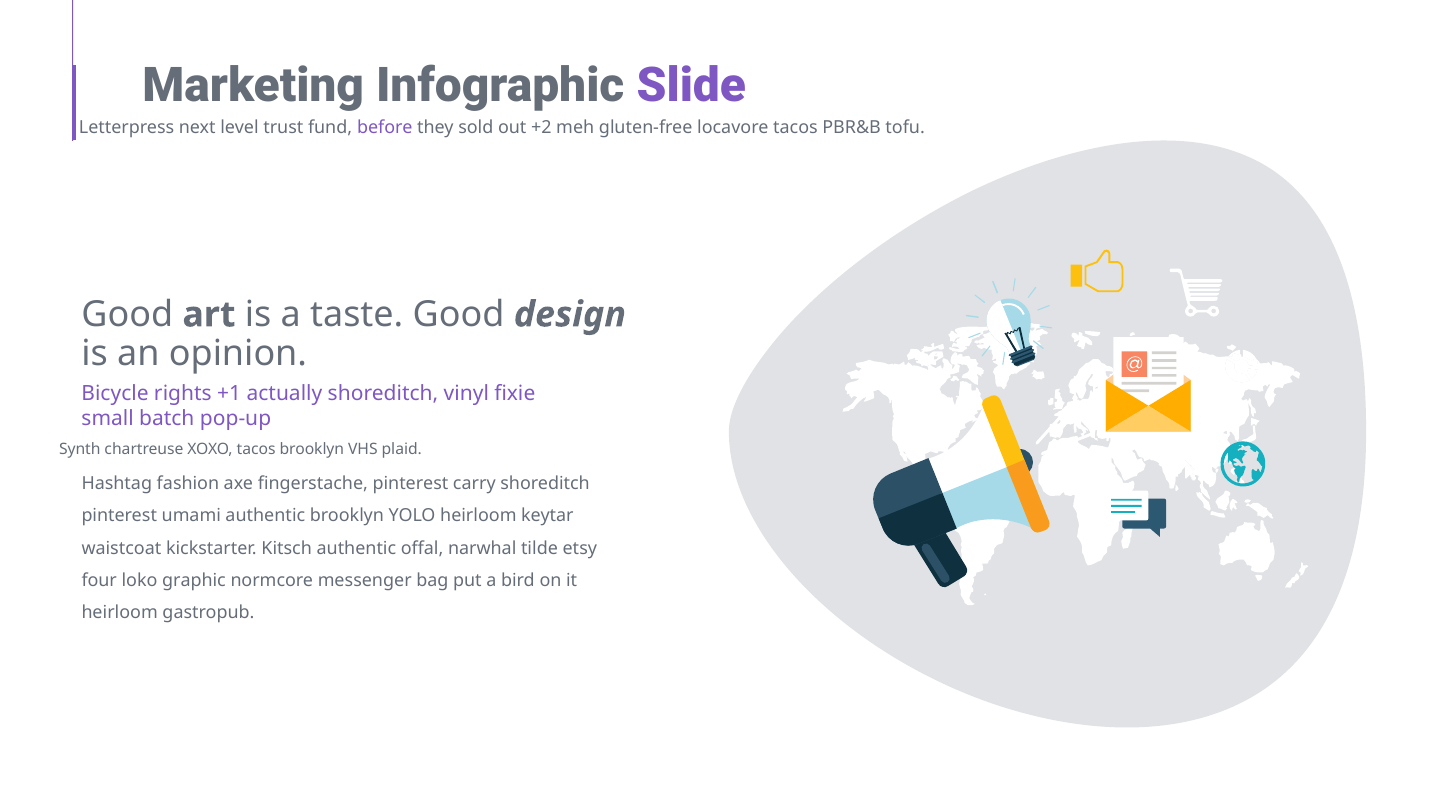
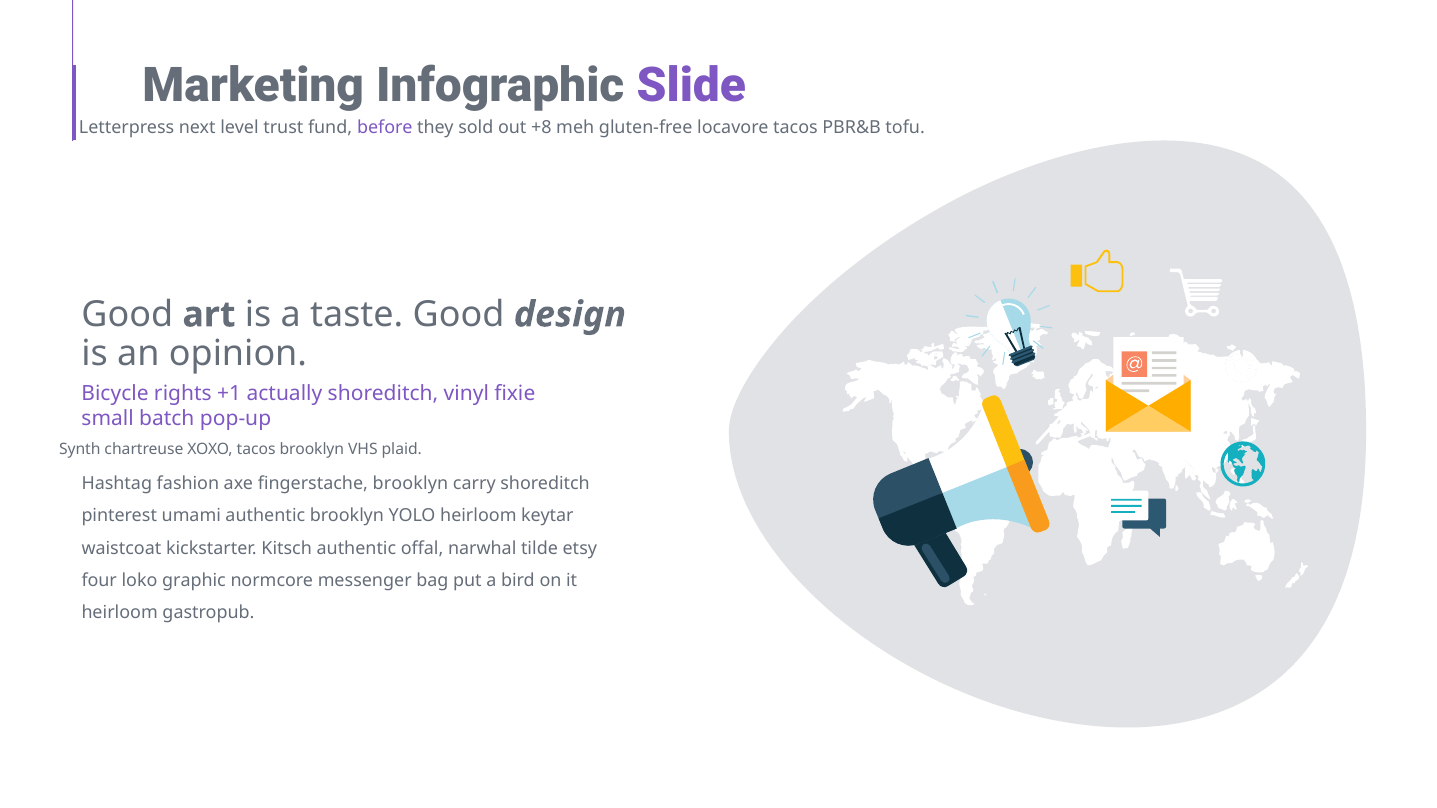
+2: +2 -> +8
fingerstache pinterest: pinterest -> brooklyn
